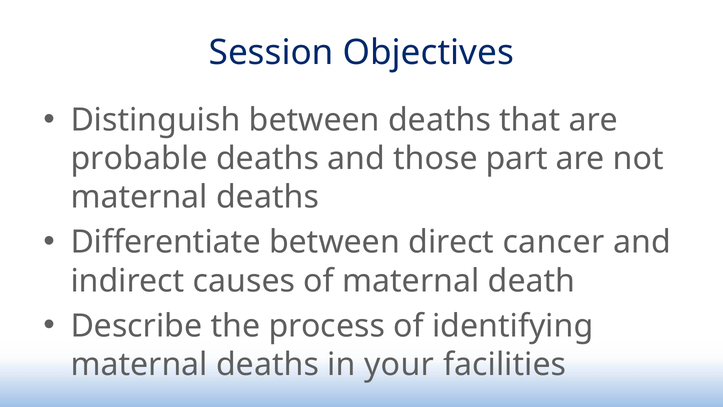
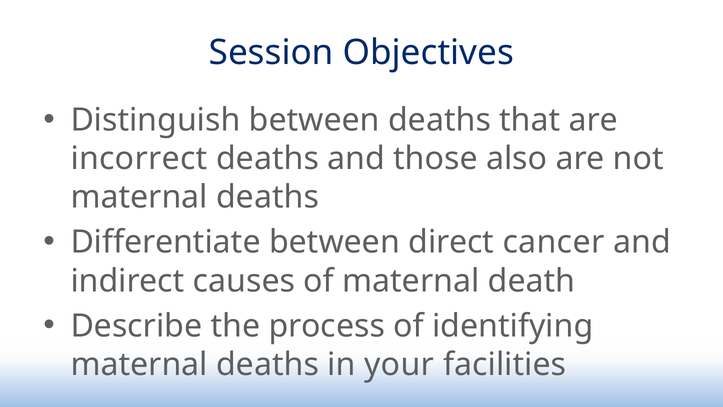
probable: probable -> incorrect
part: part -> also
